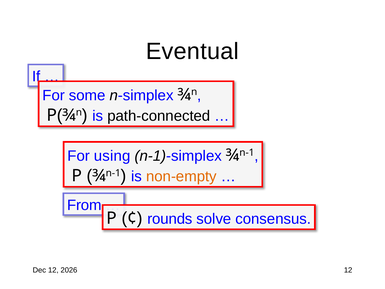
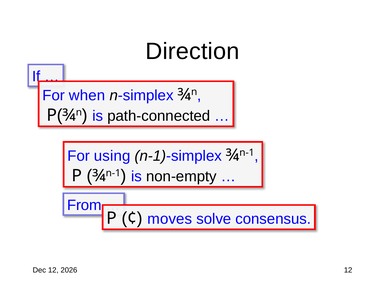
Eventual: Eventual -> Direction
some: some -> when
non-empty colour: orange -> black
rounds: rounds -> moves
